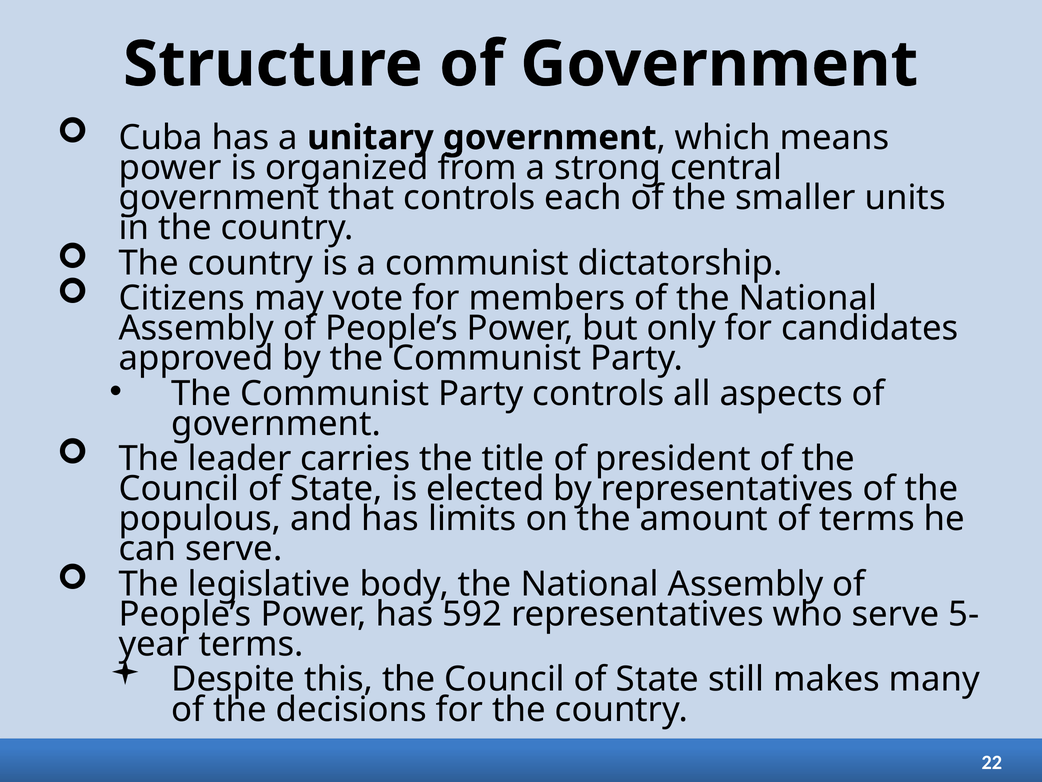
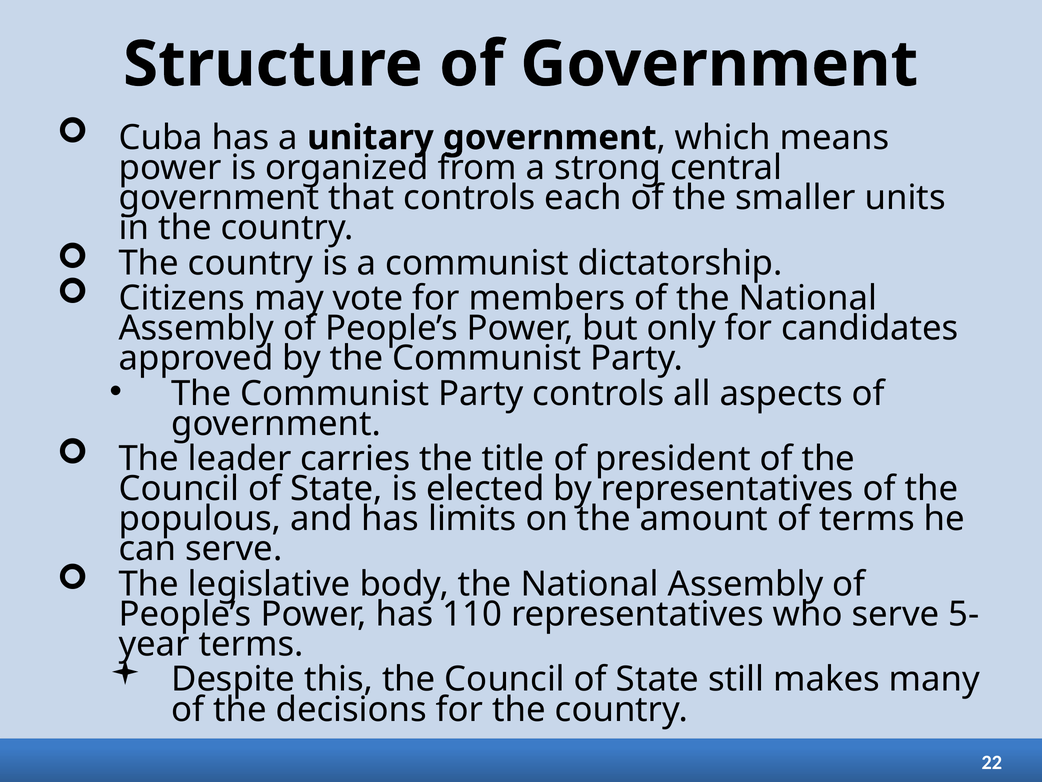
592: 592 -> 110
